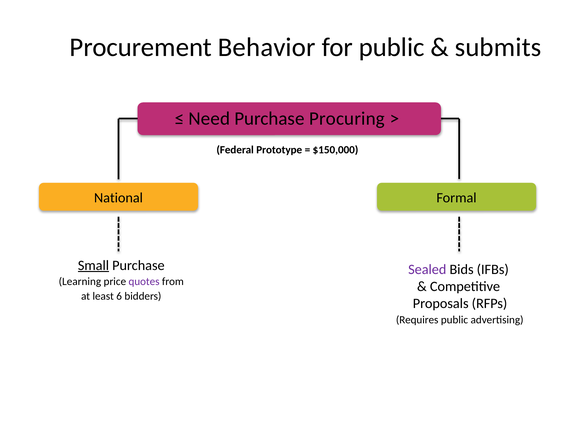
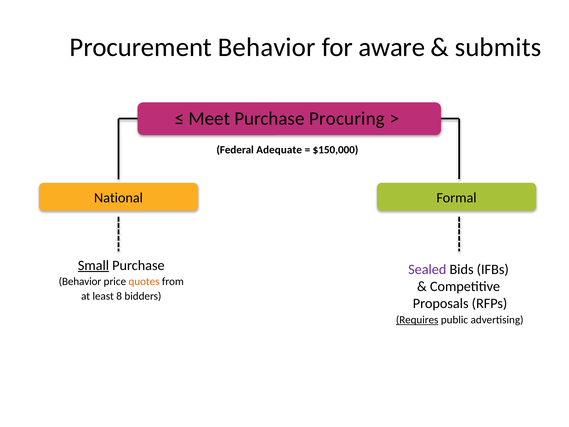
for public: public -> aware
Need: Need -> Meet
Prototype: Prototype -> Adequate
Learning at (80, 281): Learning -> Behavior
quotes colour: purple -> orange
6: 6 -> 8
Requires underline: none -> present
